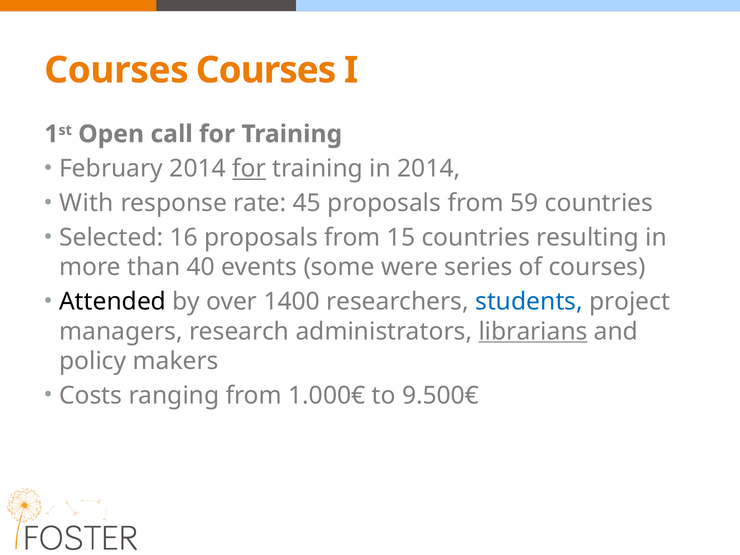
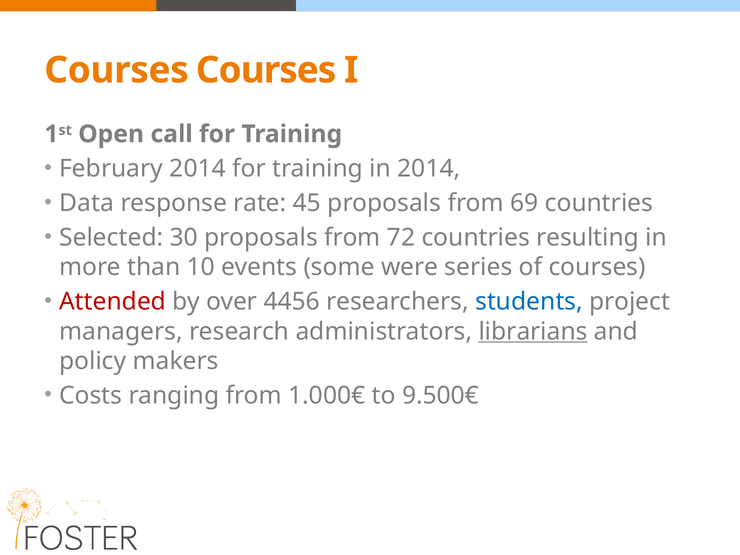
for at (249, 169) underline: present -> none
With: With -> Data
59: 59 -> 69
16: 16 -> 30
15: 15 -> 72
40: 40 -> 10
Attended colour: black -> red
1400: 1400 -> 4456
